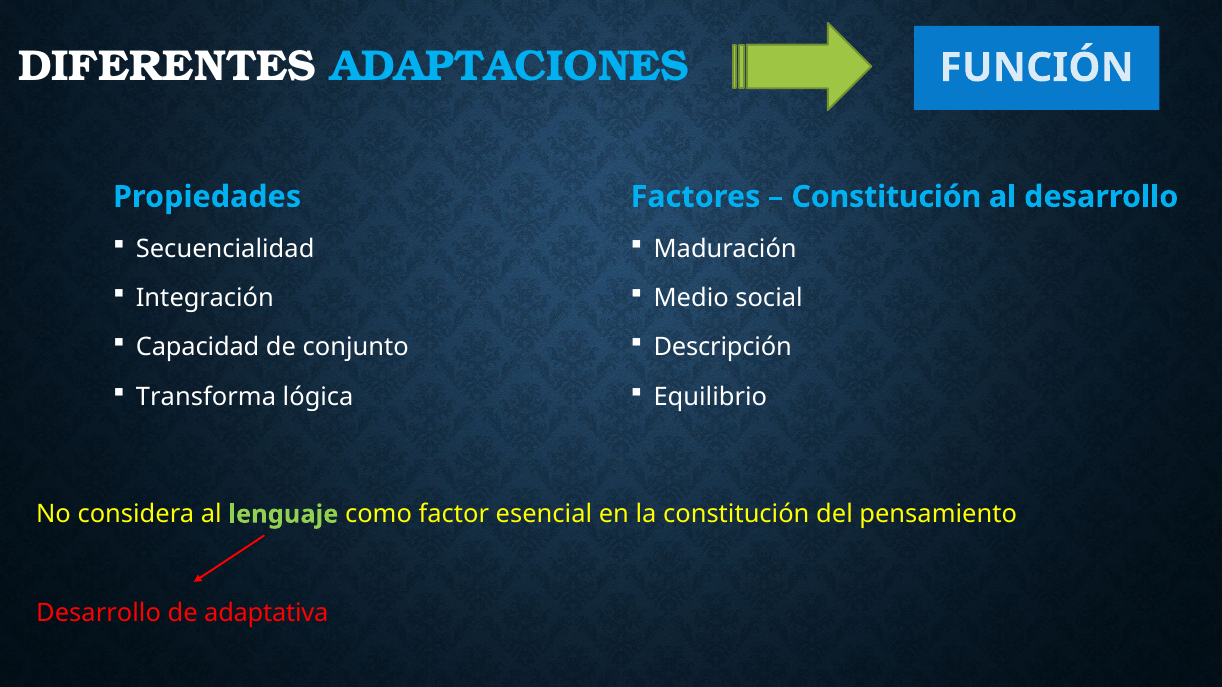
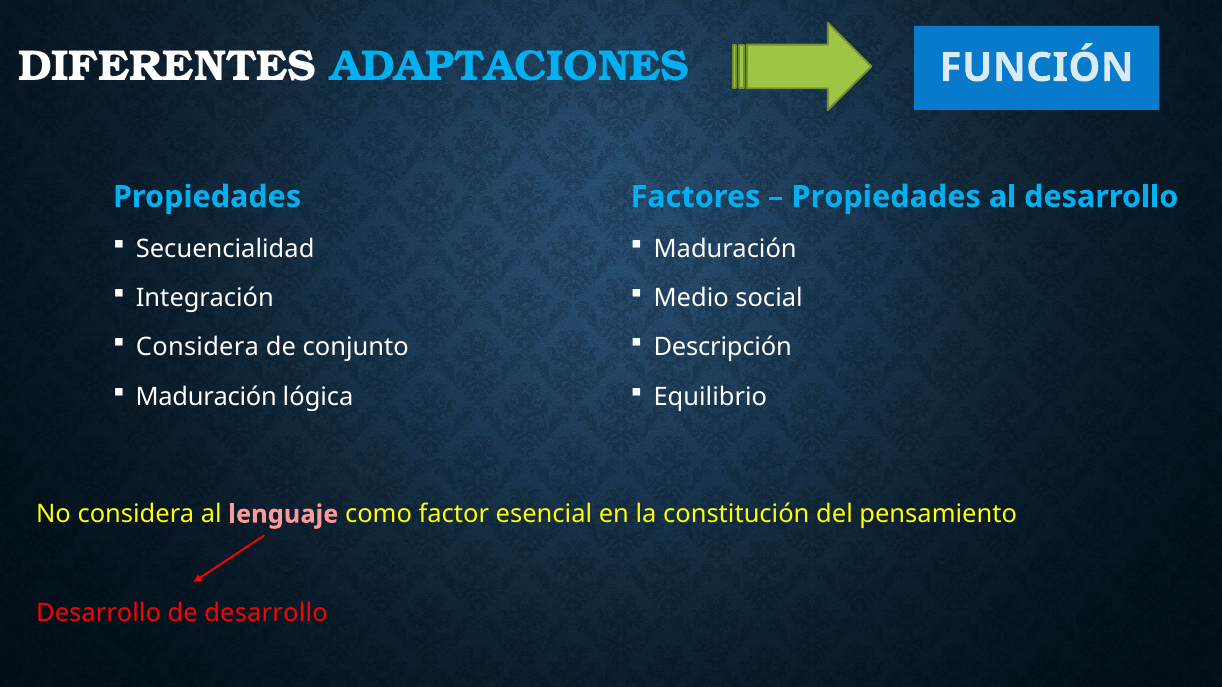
Constitución at (886, 197): Constitución -> Propiedades
Capacidad at (198, 348): Capacidad -> Considera
Transforma at (206, 397): Transforma -> Maduración
lenguaje colour: light green -> pink
de adaptativa: adaptativa -> desarrollo
